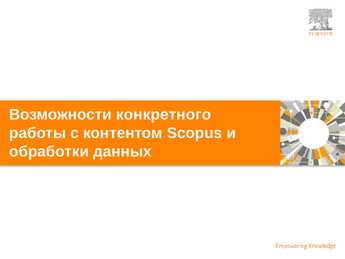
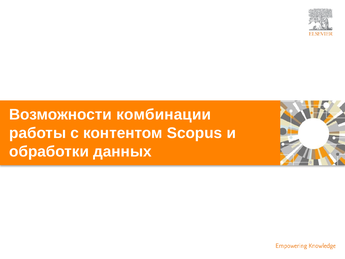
конкретного: конкретного -> комбинации
